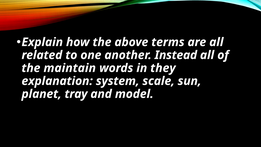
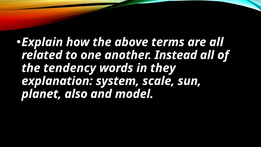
maintain: maintain -> tendency
tray: tray -> also
